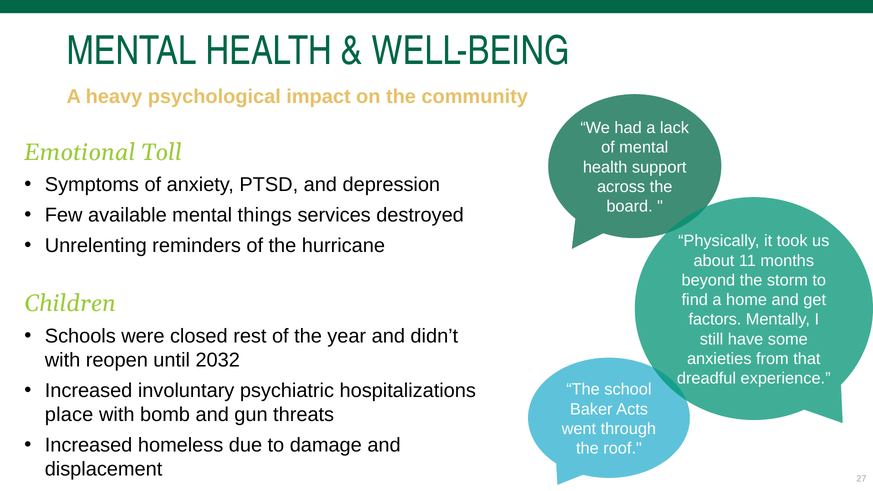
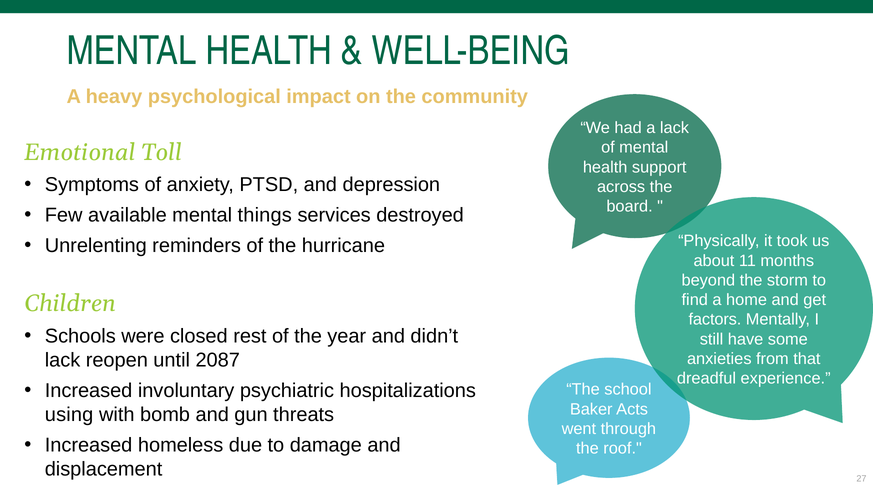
with at (63, 360): with -> lack
2032: 2032 -> 2087
place: place -> using
